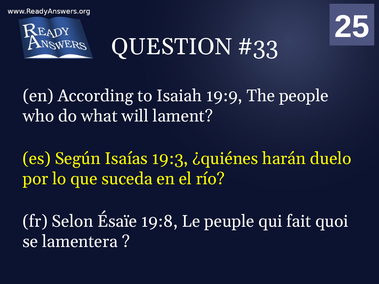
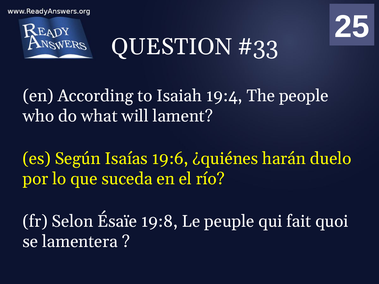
19:9: 19:9 -> 19:4
19:3: 19:3 -> 19:6
